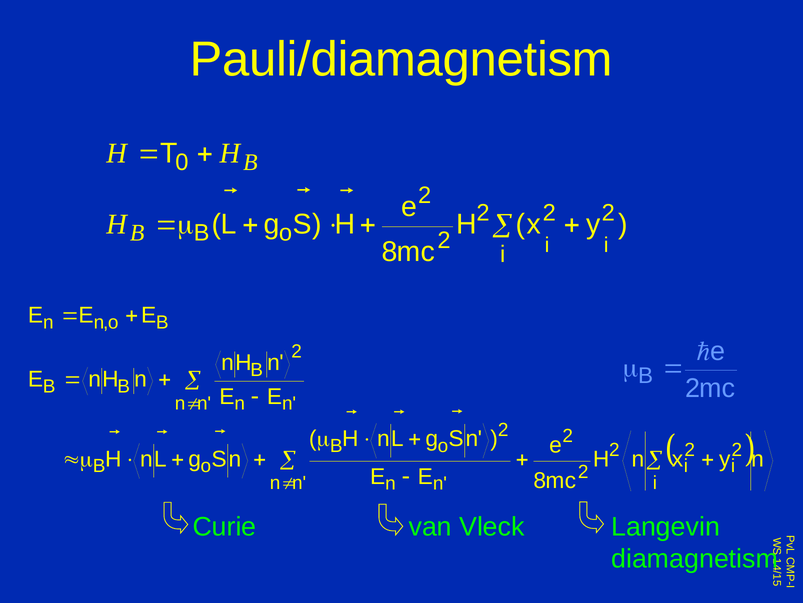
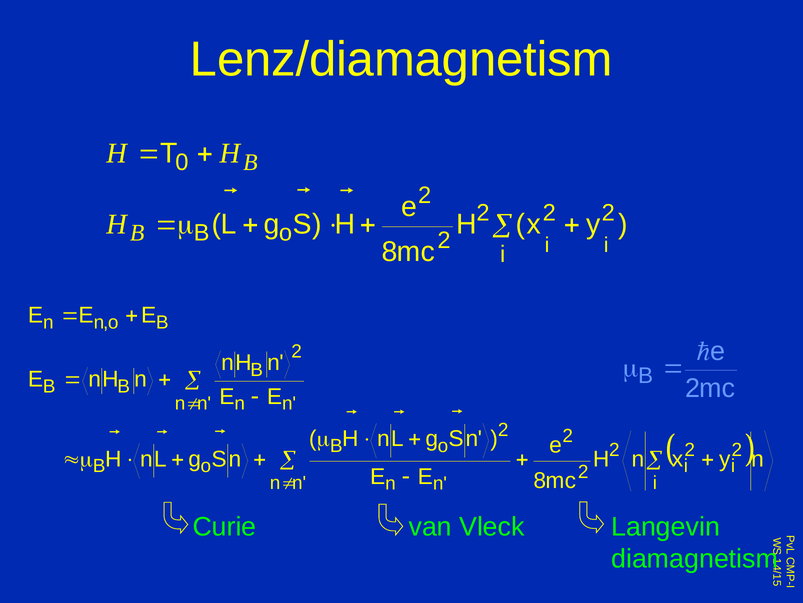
Pauli/diamagnetism: Pauli/diamagnetism -> Lenz/diamagnetism
